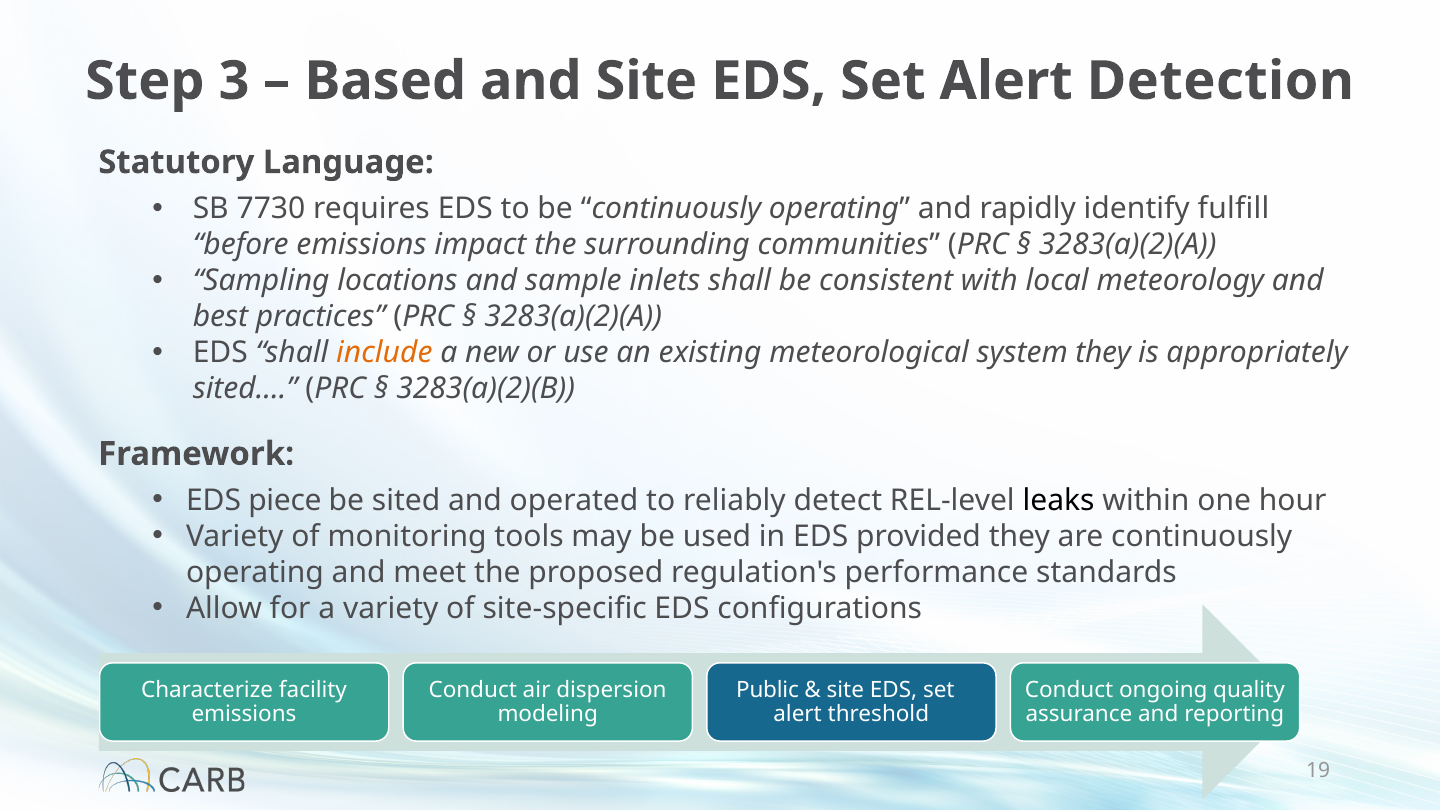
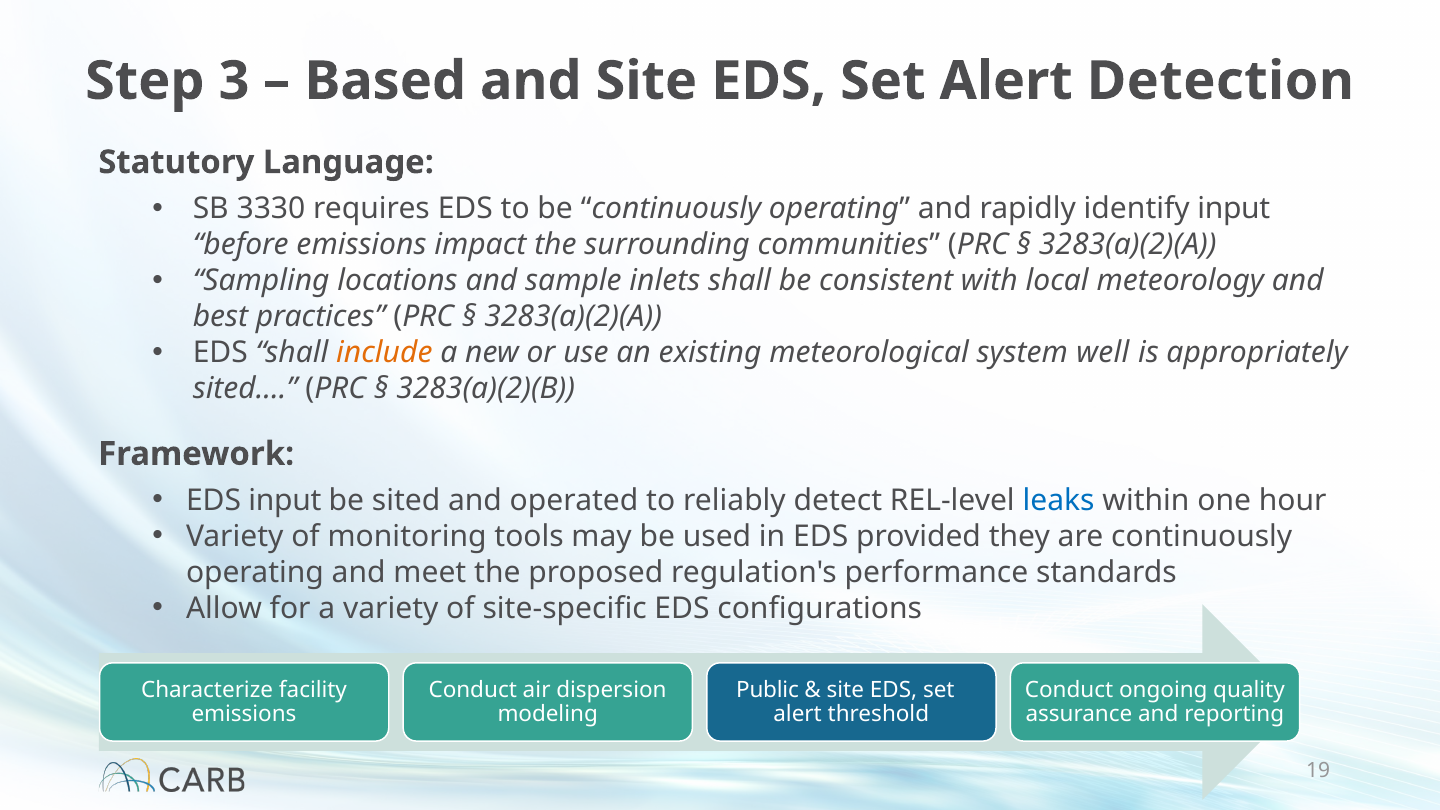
7730: 7730 -> 3330
identify fulfill: fulfill -> input
system they: they -> well
EDS piece: piece -> input
leaks colour: black -> blue
